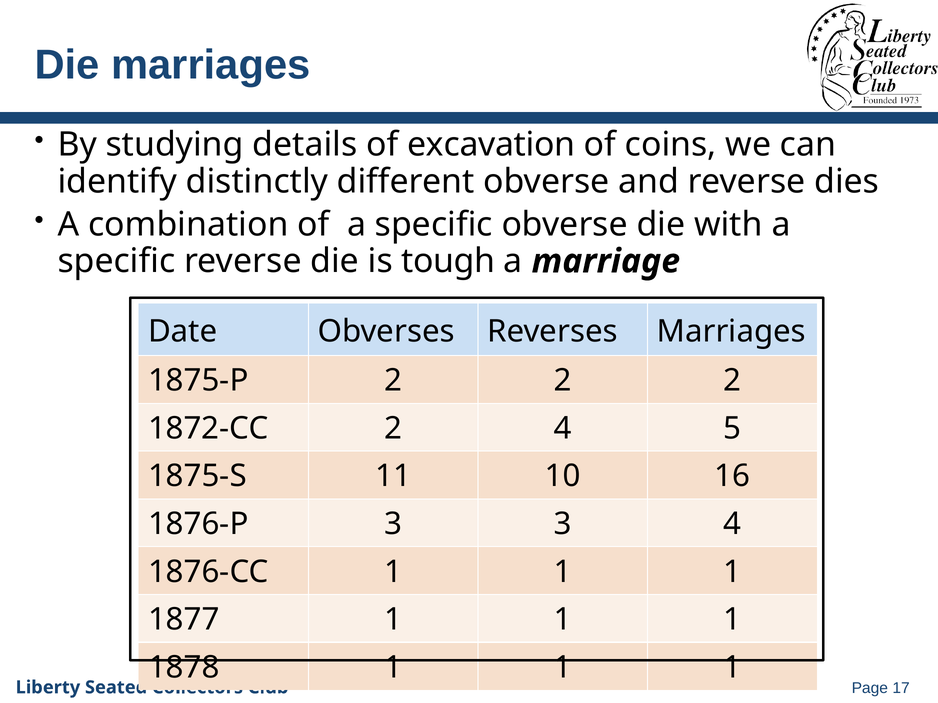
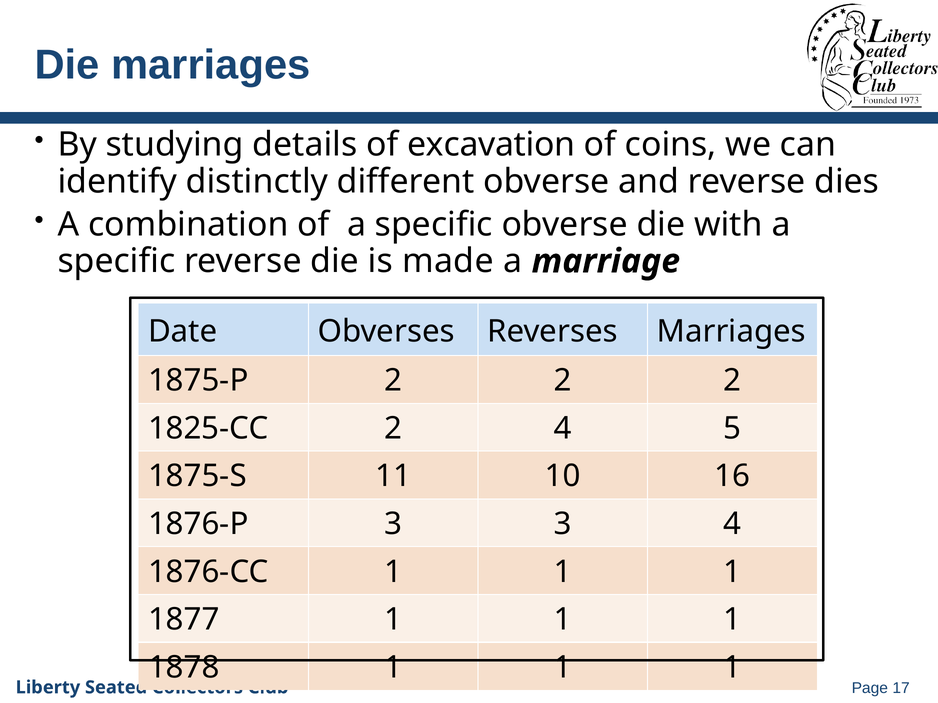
tough: tough -> made
1872-CC: 1872-CC -> 1825-CC
